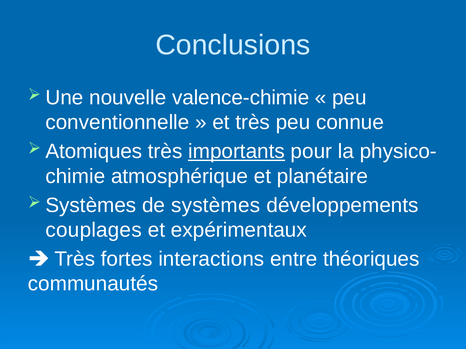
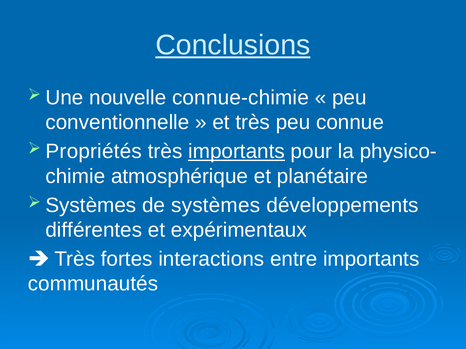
Conclusions underline: none -> present
valence-chimie: valence-chimie -> connue-chimie
Atomiques: Atomiques -> Propriétés
couplages: couplages -> différentes
entre théoriques: théoriques -> importants
